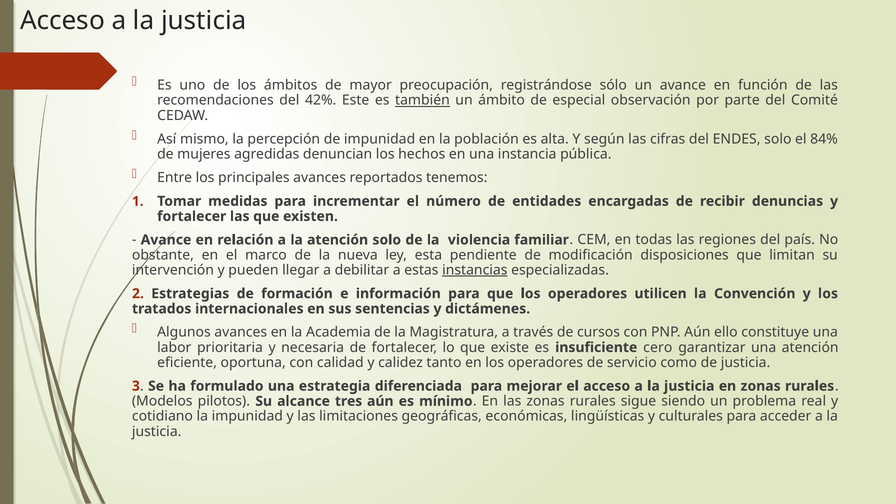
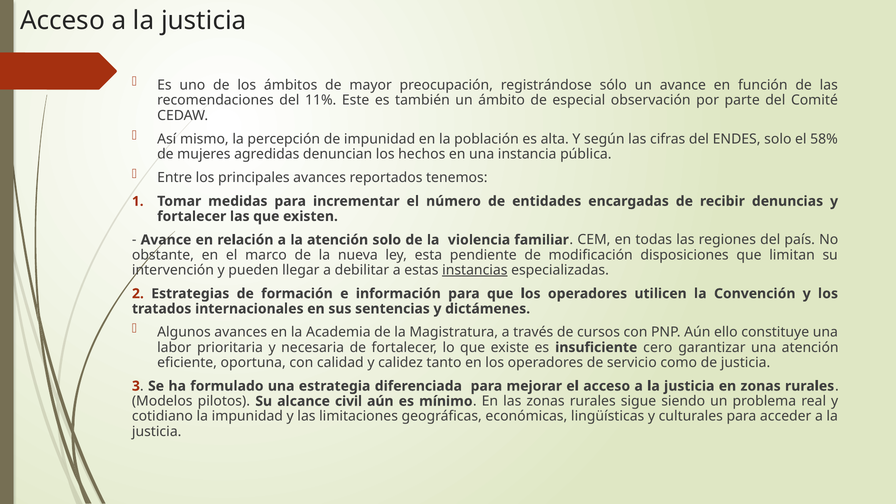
42%: 42% -> 11%
también underline: present -> none
84%: 84% -> 58%
tres: tres -> civil
